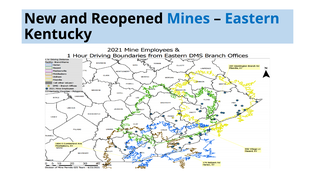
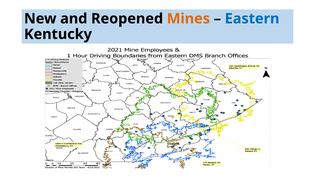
Mines colour: blue -> orange
